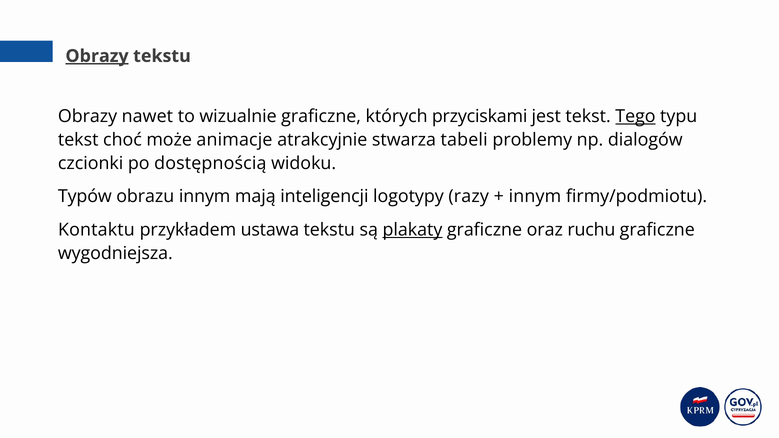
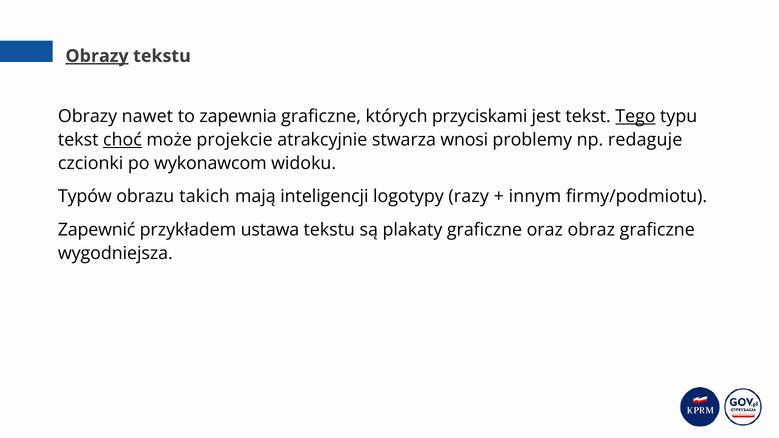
wizualnie: wizualnie -> zapewnia
choć underline: none -> present
animacje: animacje -> projekcie
tabeli: tabeli -> wnosi
dialogów: dialogów -> redaguje
dostępnością: dostępnością -> wykonawcom
obrazu innym: innym -> takich
Kontaktu: Kontaktu -> Zapewnić
plakaty underline: present -> none
ruchu: ruchu -> obraz
